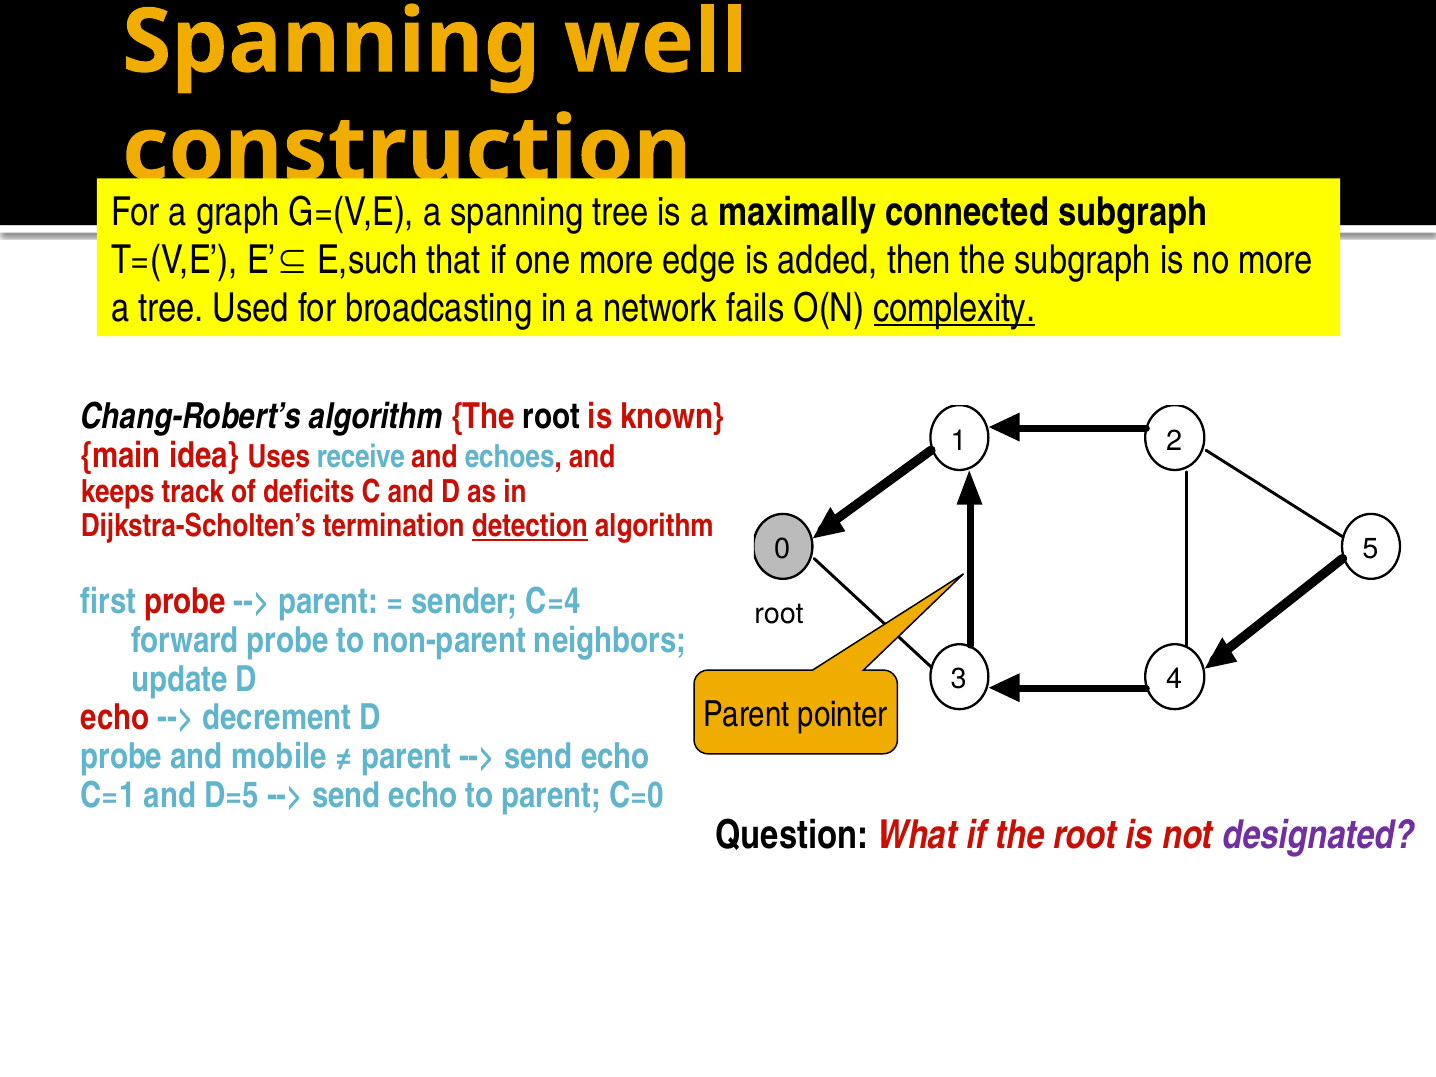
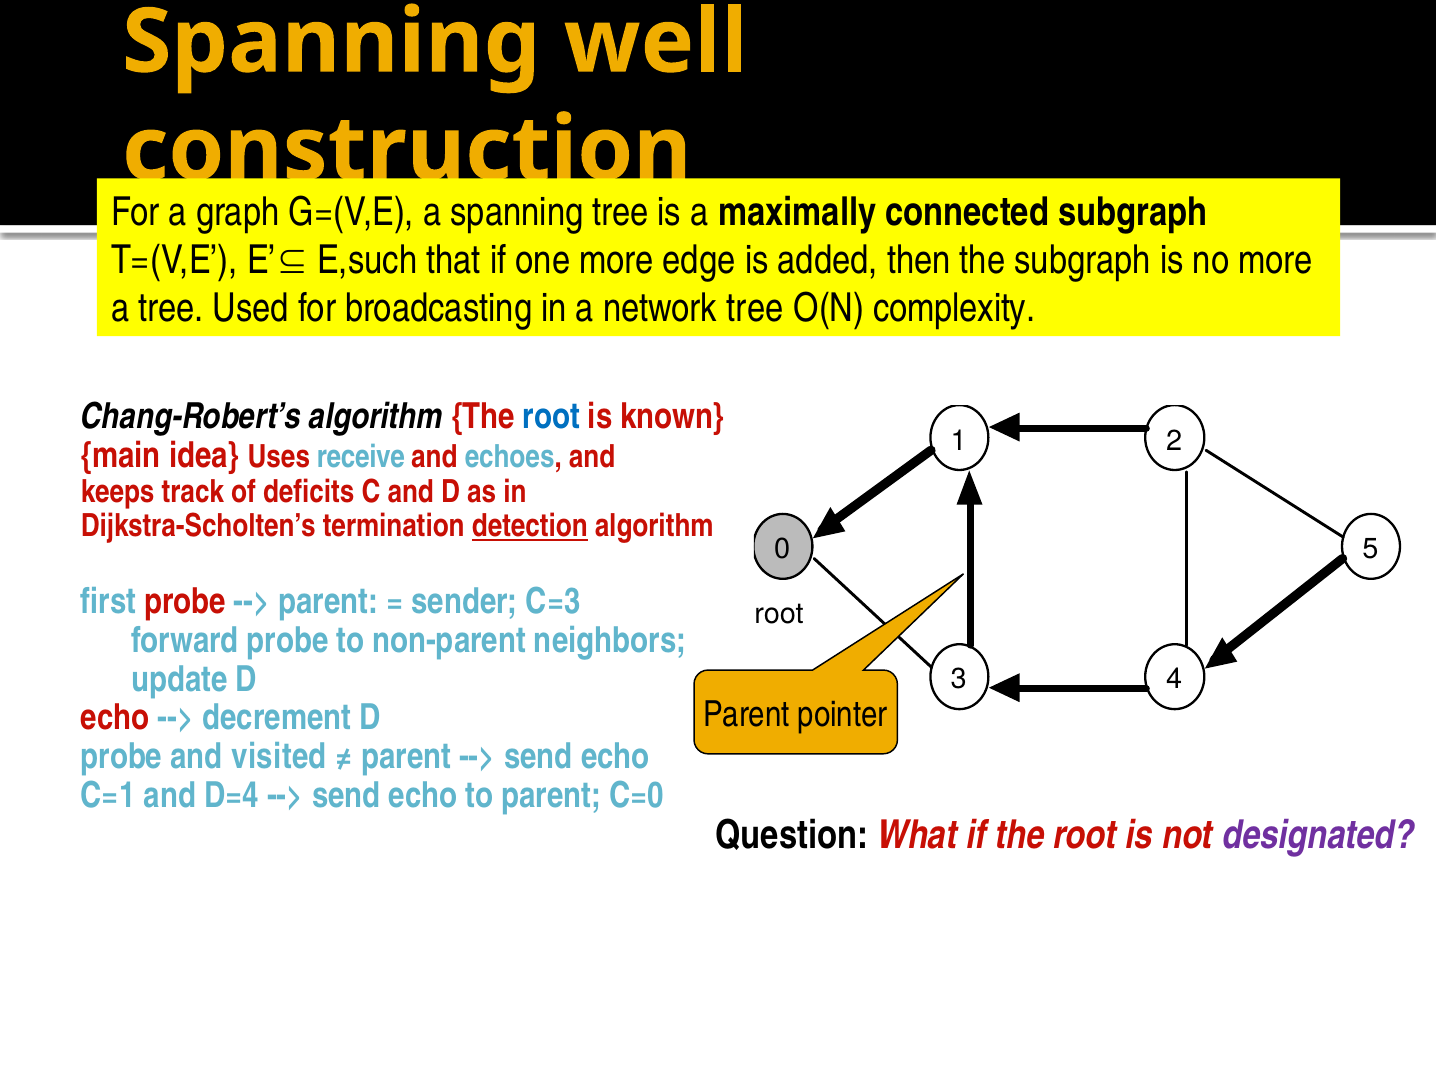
network fails: fails -> tree
complexity underline: present -> none
root at (551, 416) colour: black -> blue
C=4: C=4 -> C=3
mobile: mobile -> visited
D=5: D=5 -> D=4
